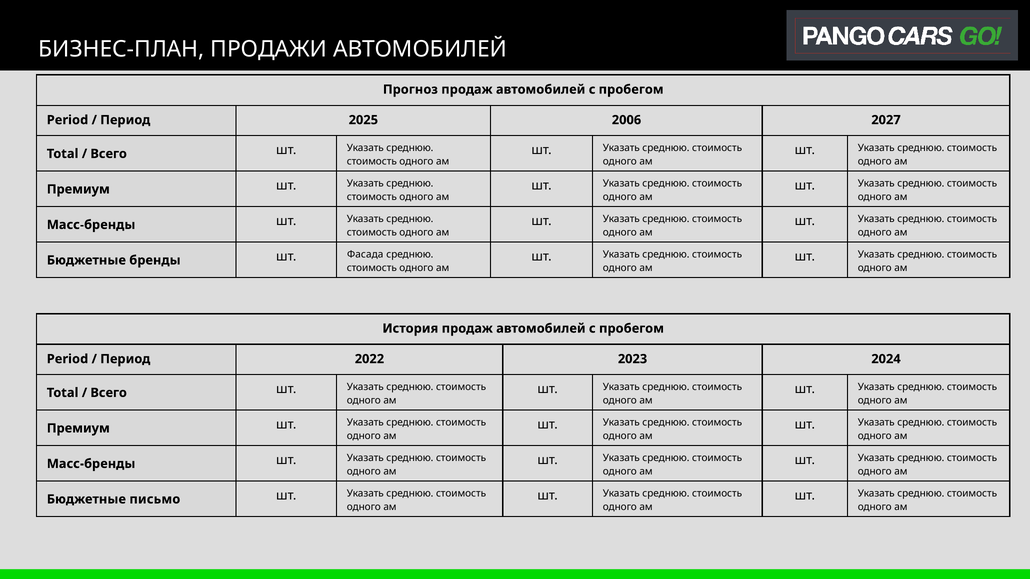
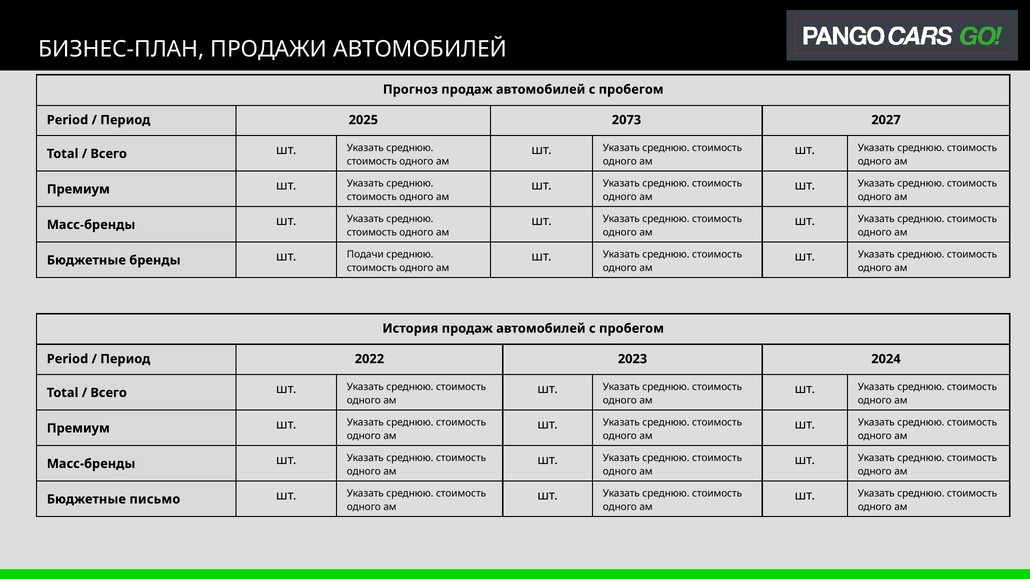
2006: 2006 -> 2073
Фасада: Фасада -> Подачи
